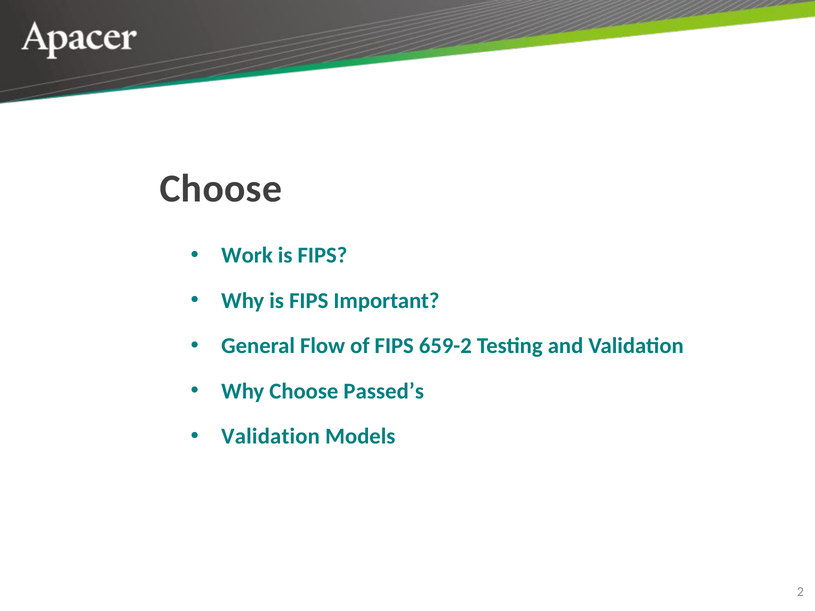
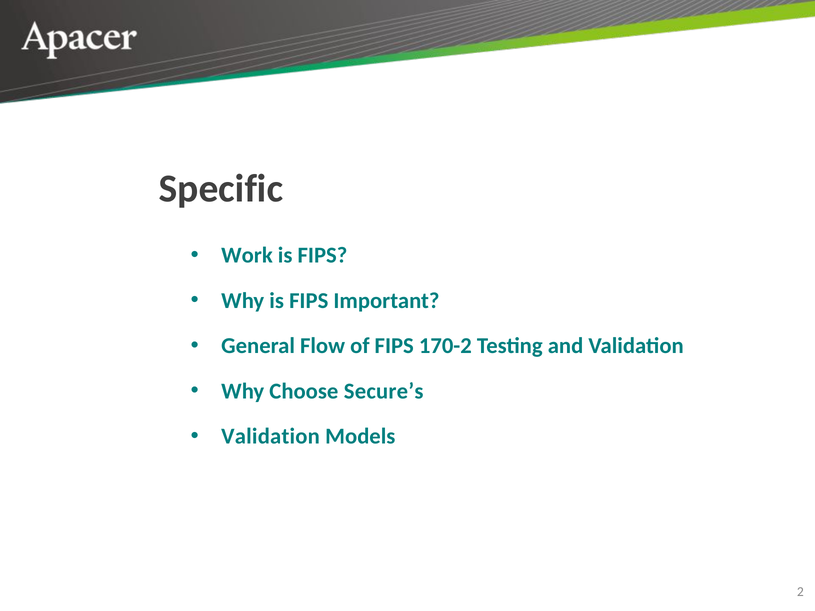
Choose at (221, 189): Choose -> Specific
659-2: 659-2 -> 170-2
Passed’s: Passed’s -> Secure’s
